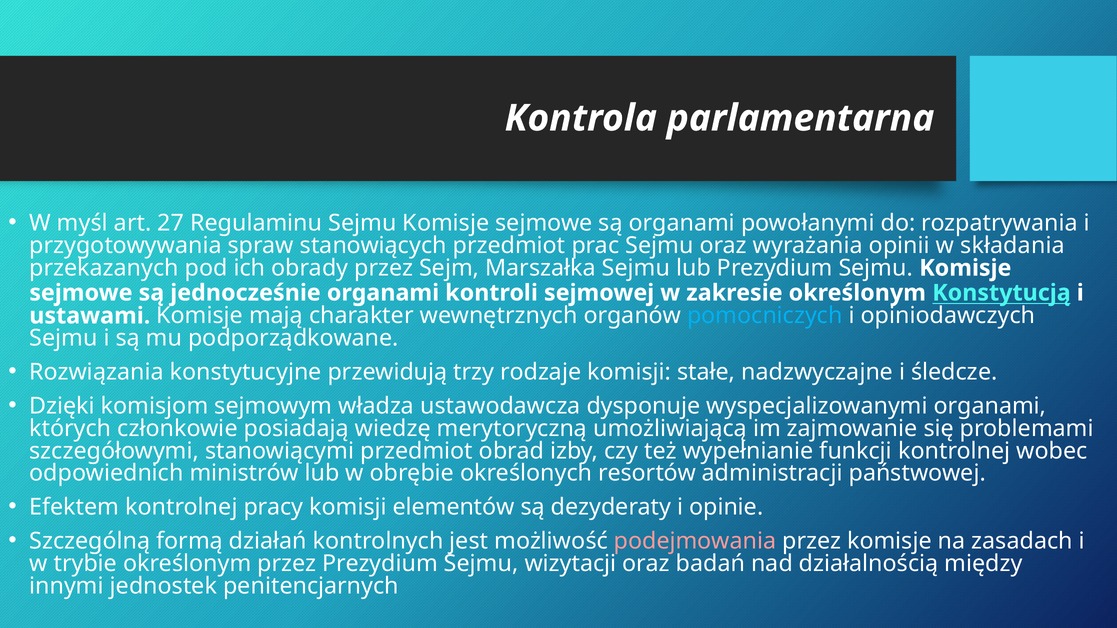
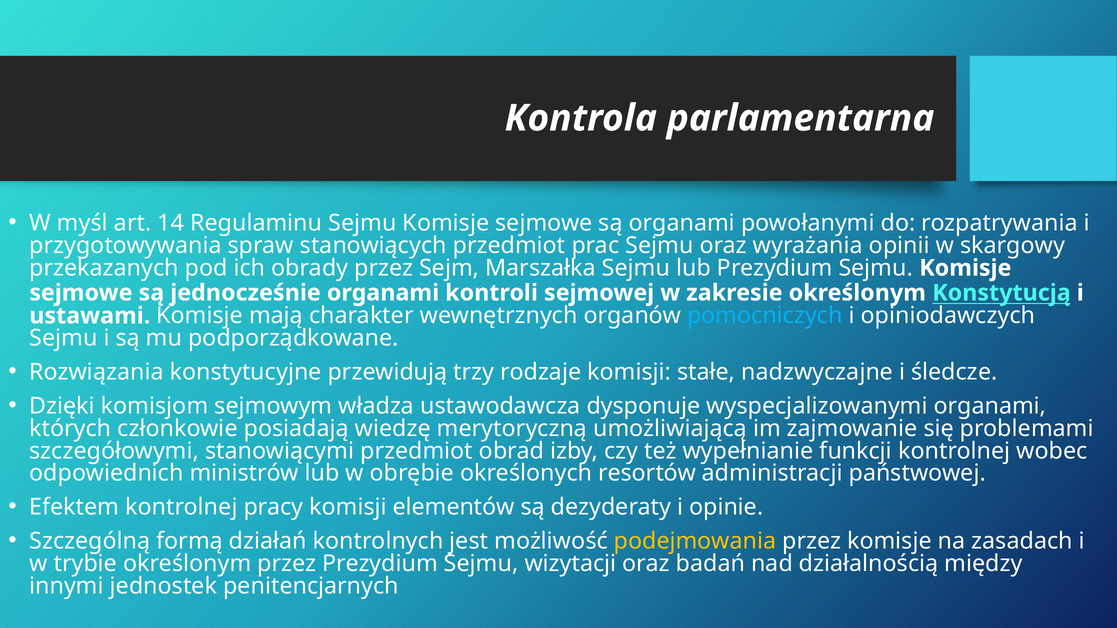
27: 27 -> 14
składania: składania -> skargowy
podejmowania colour: pink -> yellow
